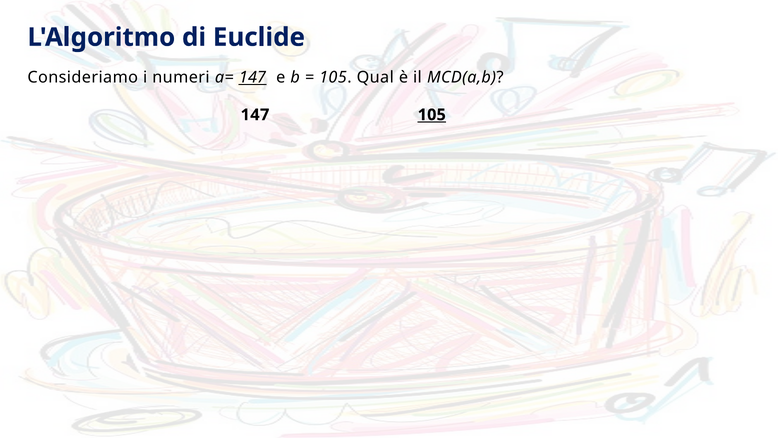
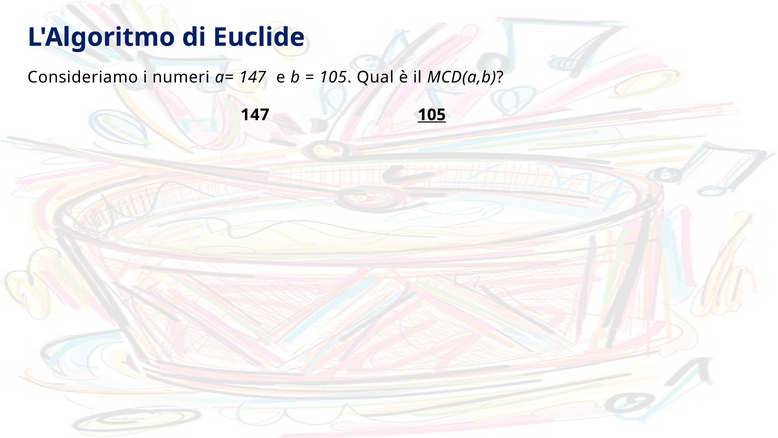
147 at (252, 77) underline: present -> none
